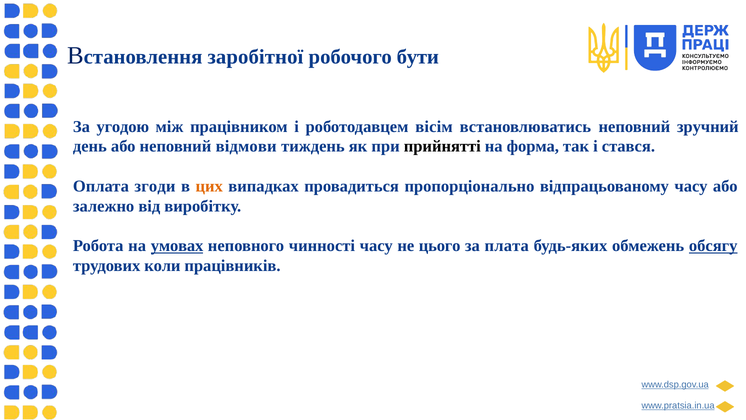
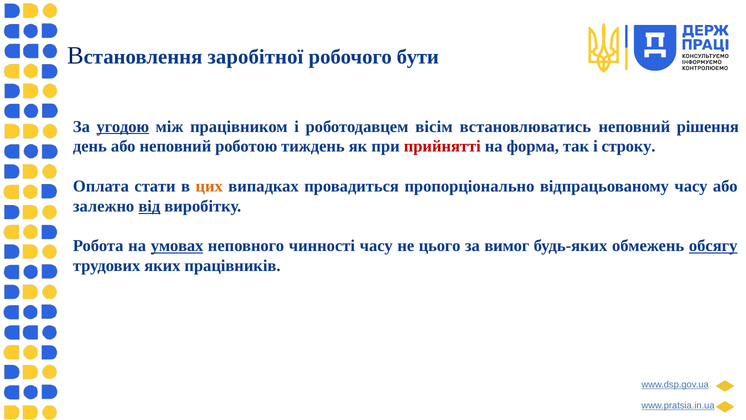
угодою underline: none -> present
зручний: зручний -> рішення
відмови: відмови -> роботою
прийнятті colour: black -> red
стався: стався -> строку
згоди: згоди -> стати
від underline: none -> present
плата: плата -> вимог
коли: коли -> яких
